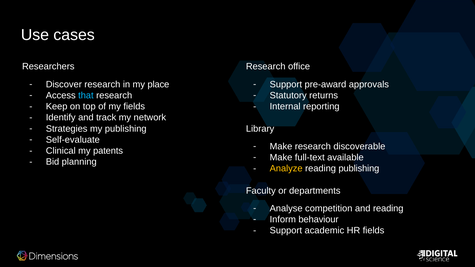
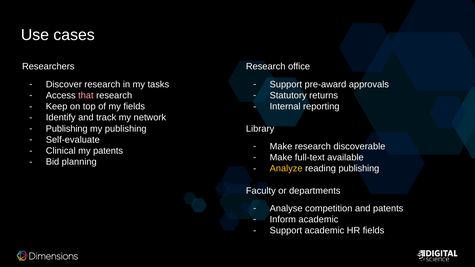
place: place -> tasks
that colour: light blue -> pink
Strategies at (67, 129): Strategies -> Publishing
and reading: reading -> patents
Inform behaviour: behaviour -> academic
